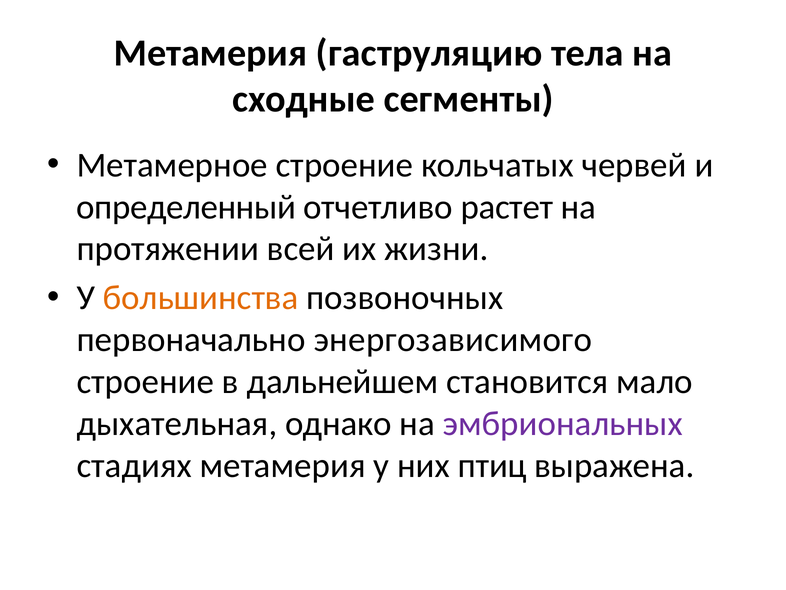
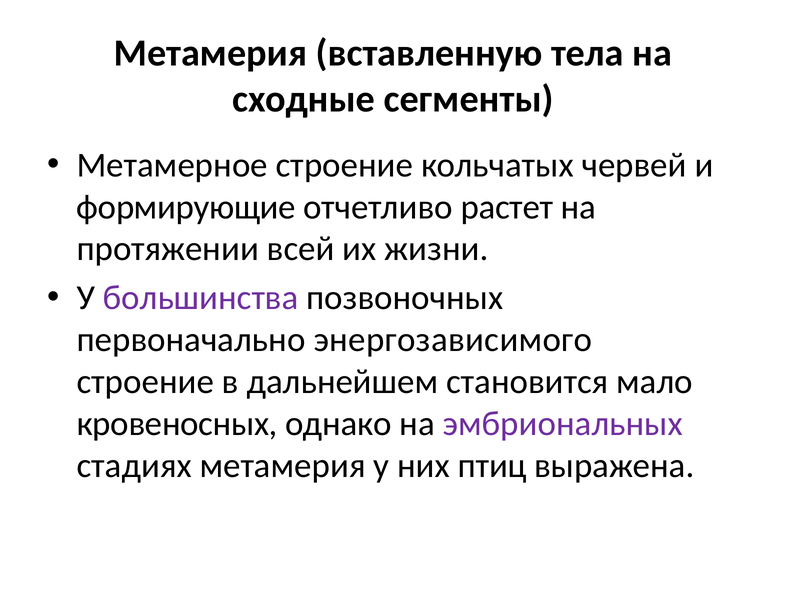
гаструляцию: гаструляцию -> вставленную
определенный: определенный -> формирующие
большинства colour: orange -> purple
дыхательная: дыхательная -> кровеносных
